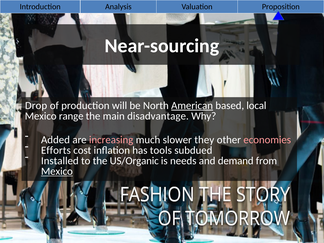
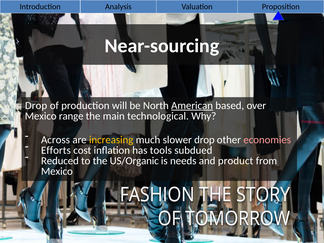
local: local -> over
disadvantage: disadvantage -> technological
Added: Added -> Across
increasing colour: pink -> yellow
slower they: they -> drop
Installed: Installed -> Reduced
demand: demand -> product
Mexico at (57, 171) underline: present -> none
